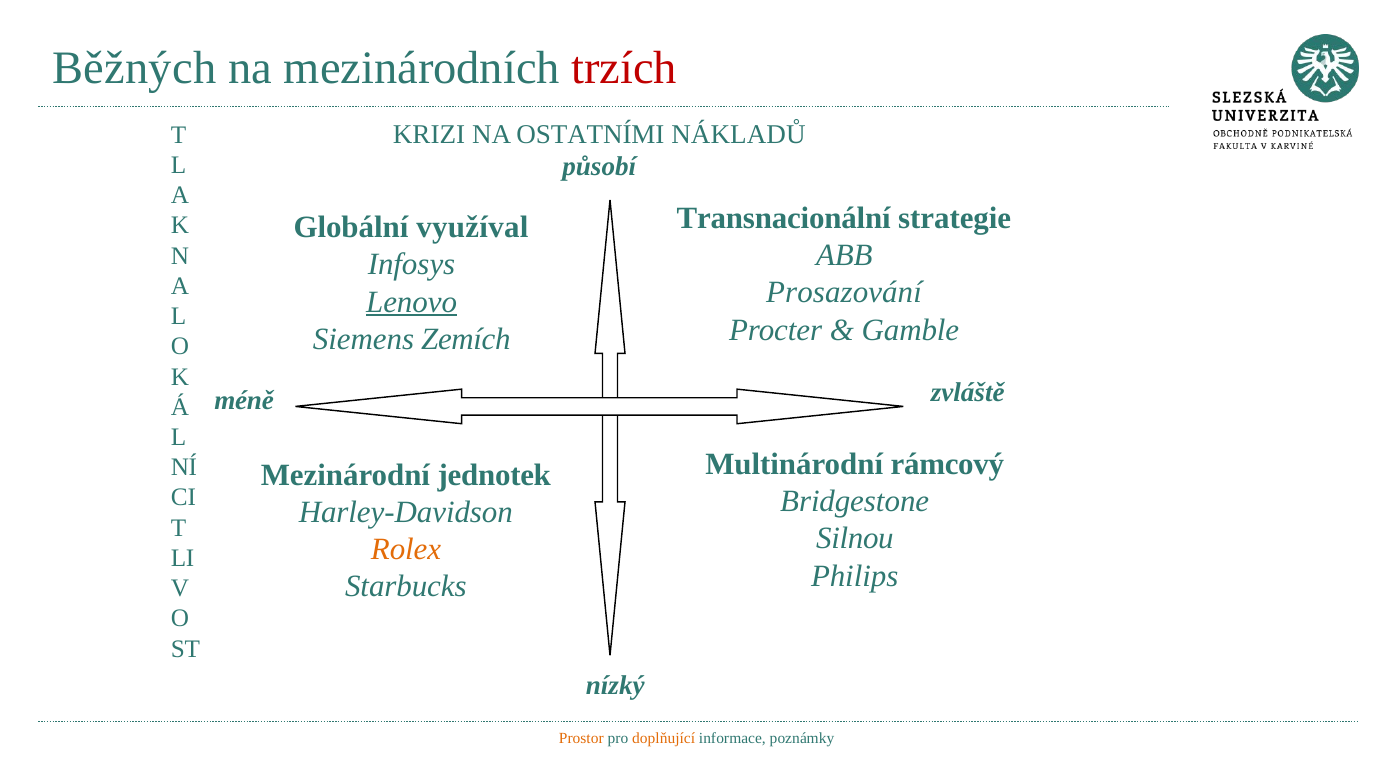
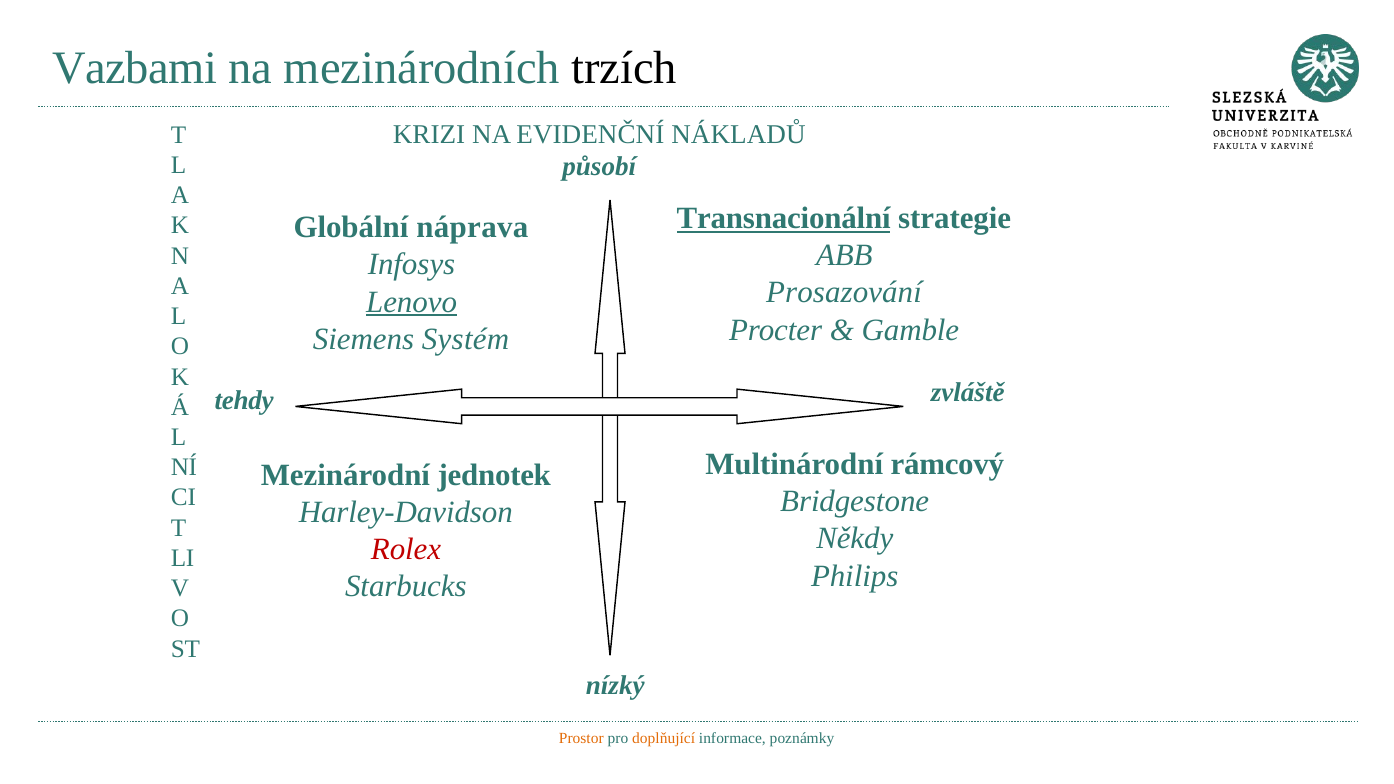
Běžných: Běžných -> Vazbami
trzích colour: red -> black
OSTATNÍMI: OSTATNÍMI -> EVIDENČNÍ
Transnacionální underline: none -> present
využíval: využíval -> náprava
Zemích: Zemích -> Systém
méně: méně -> tehdy
Silnou: Silnou -> Někdy
Rolex colour: orange -> red
